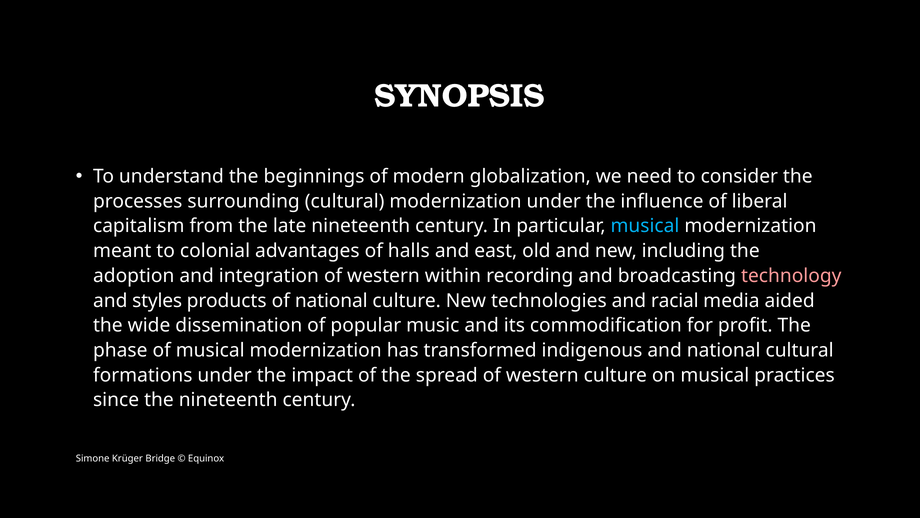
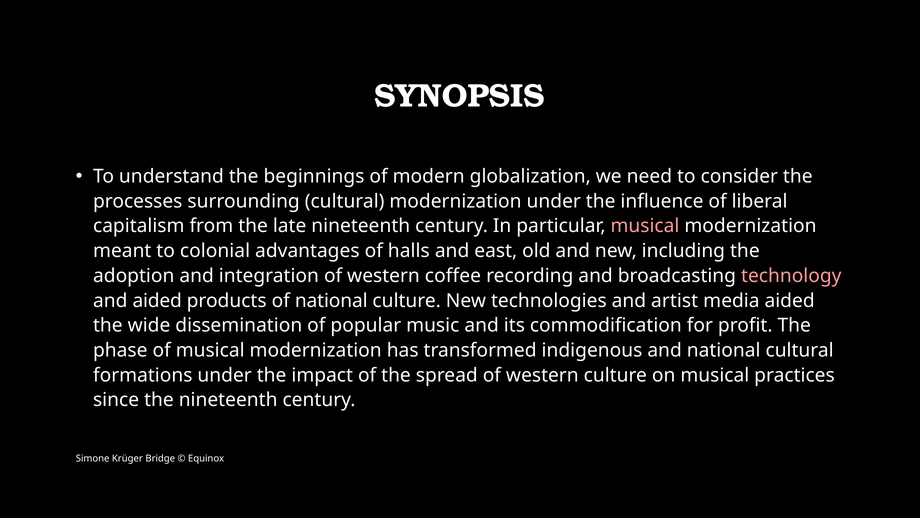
musical at (645, 226) colour: light blue -> pink
within: within -> coffee
and styles: styles -> aided
racial: racial -> artist
